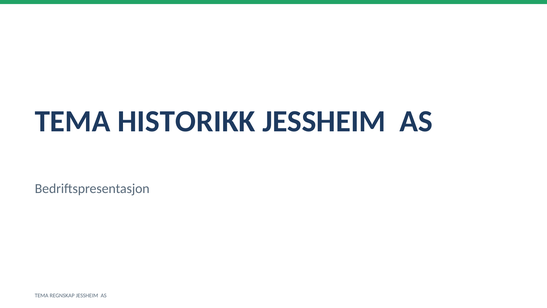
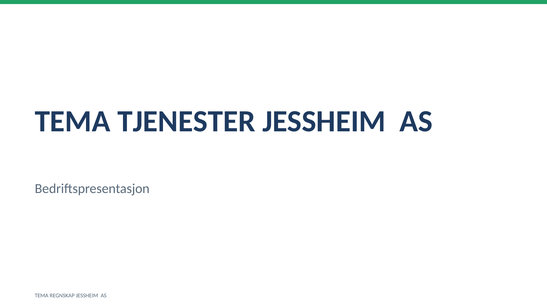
HISTORIKK: HISTORIKK -> TJENESTER
